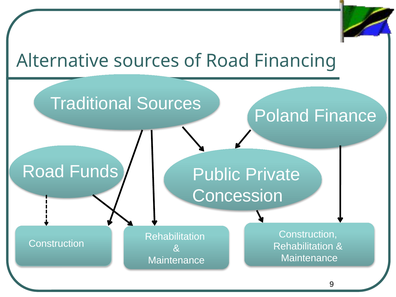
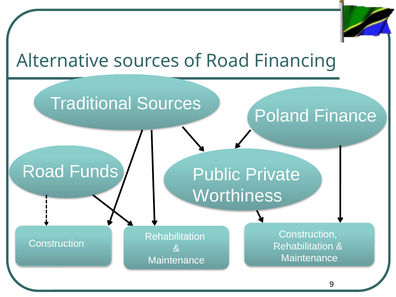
Concession: Concession -> Worthiness
